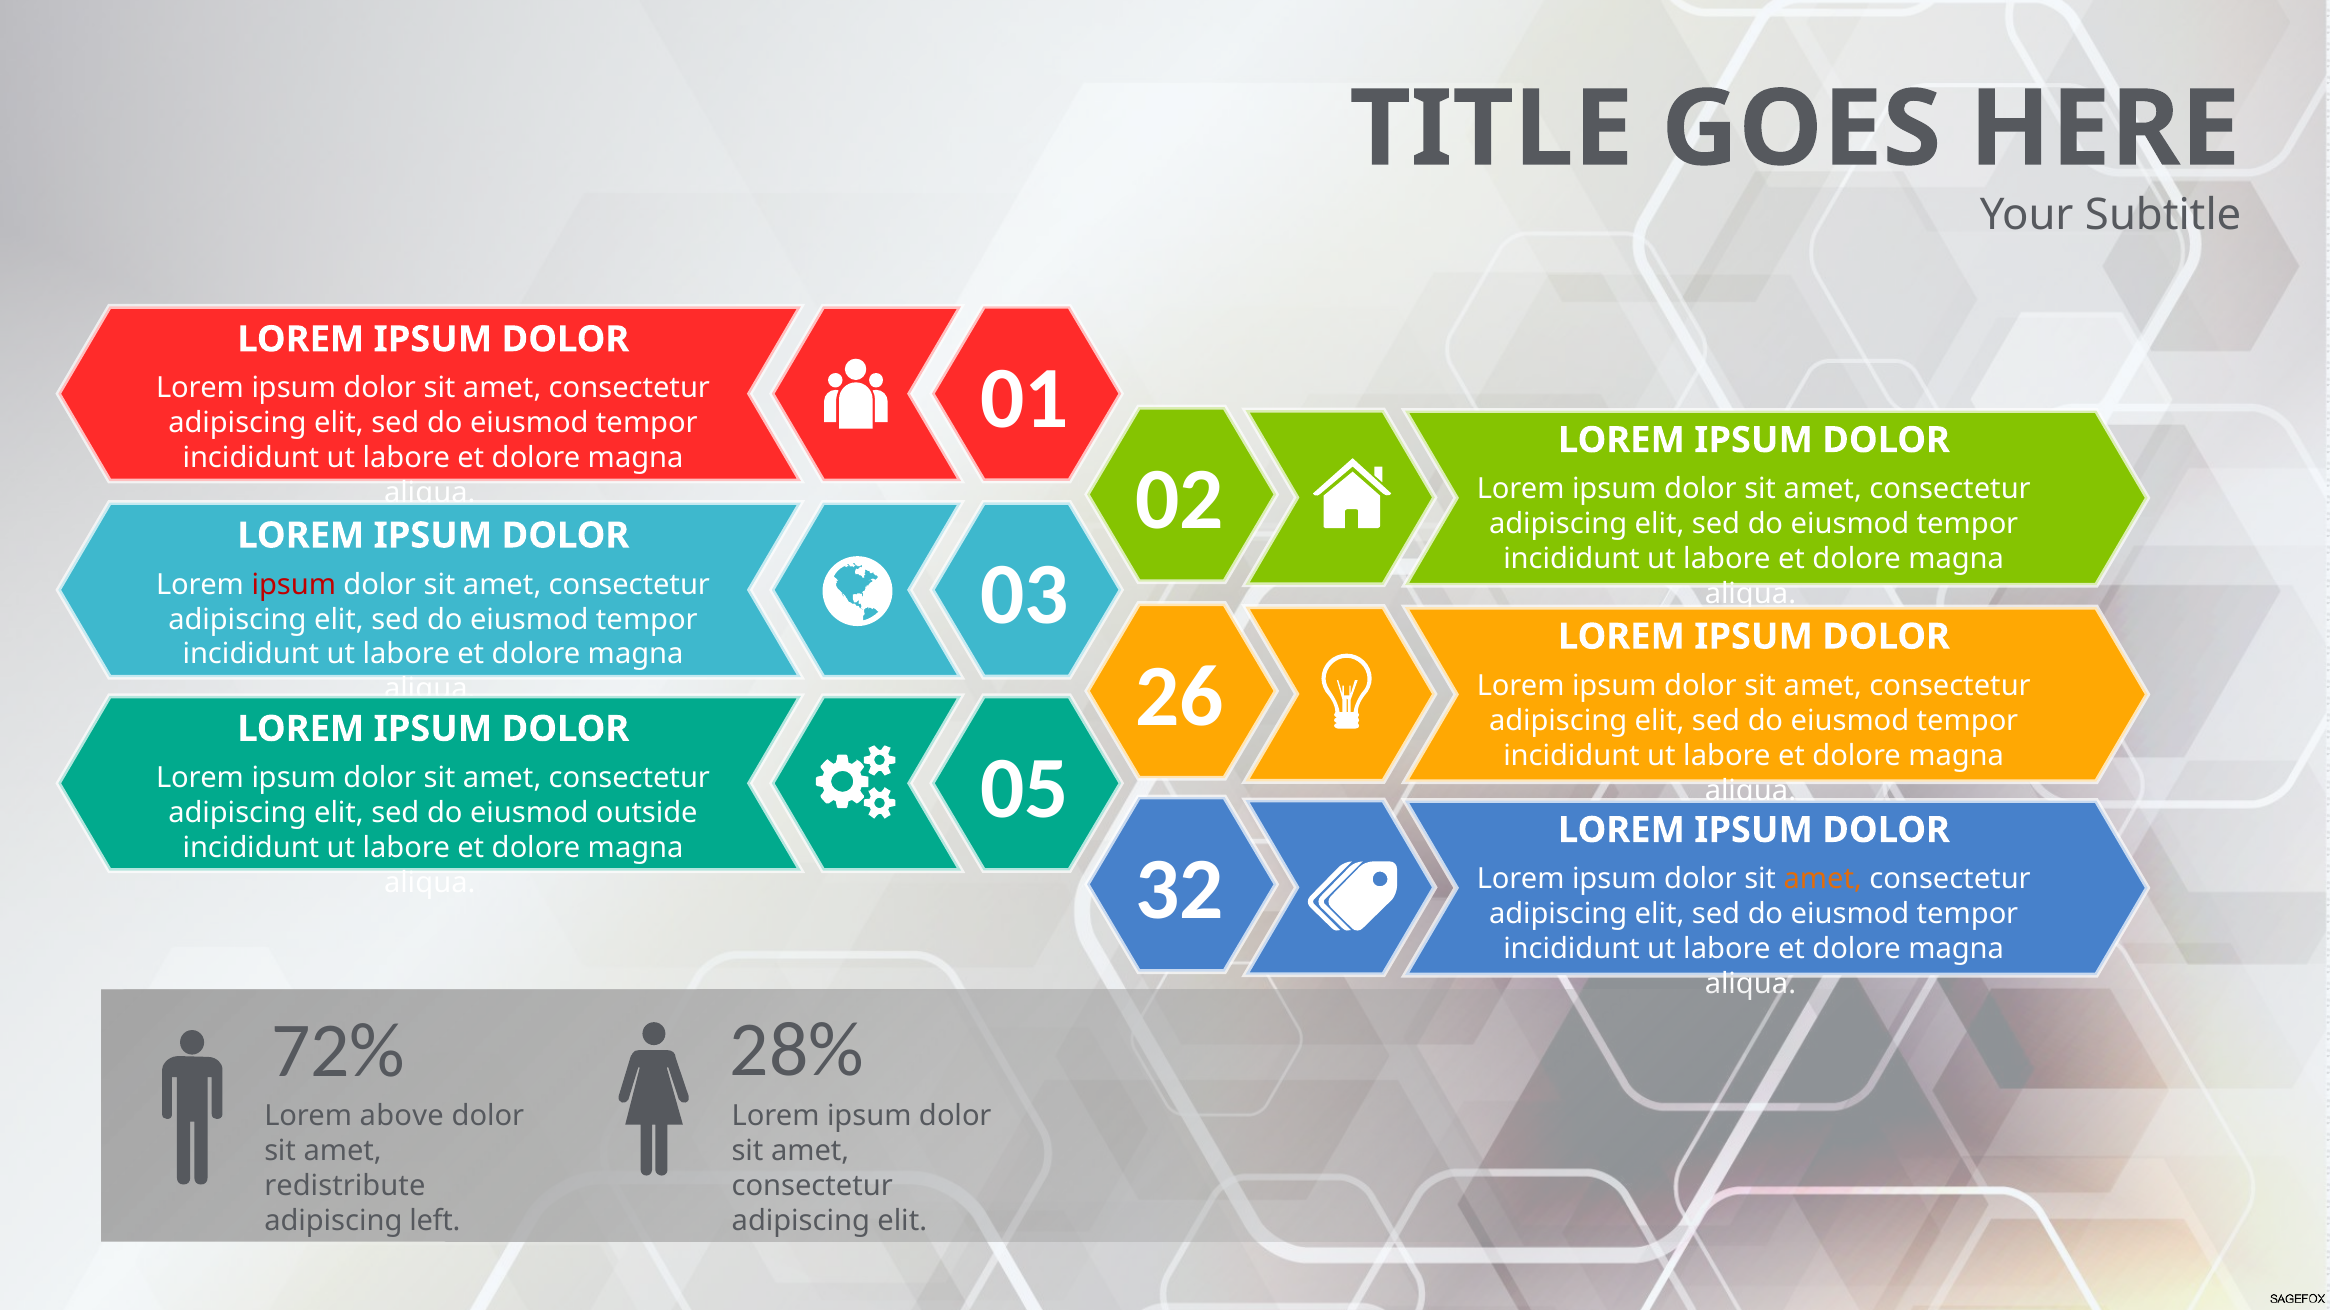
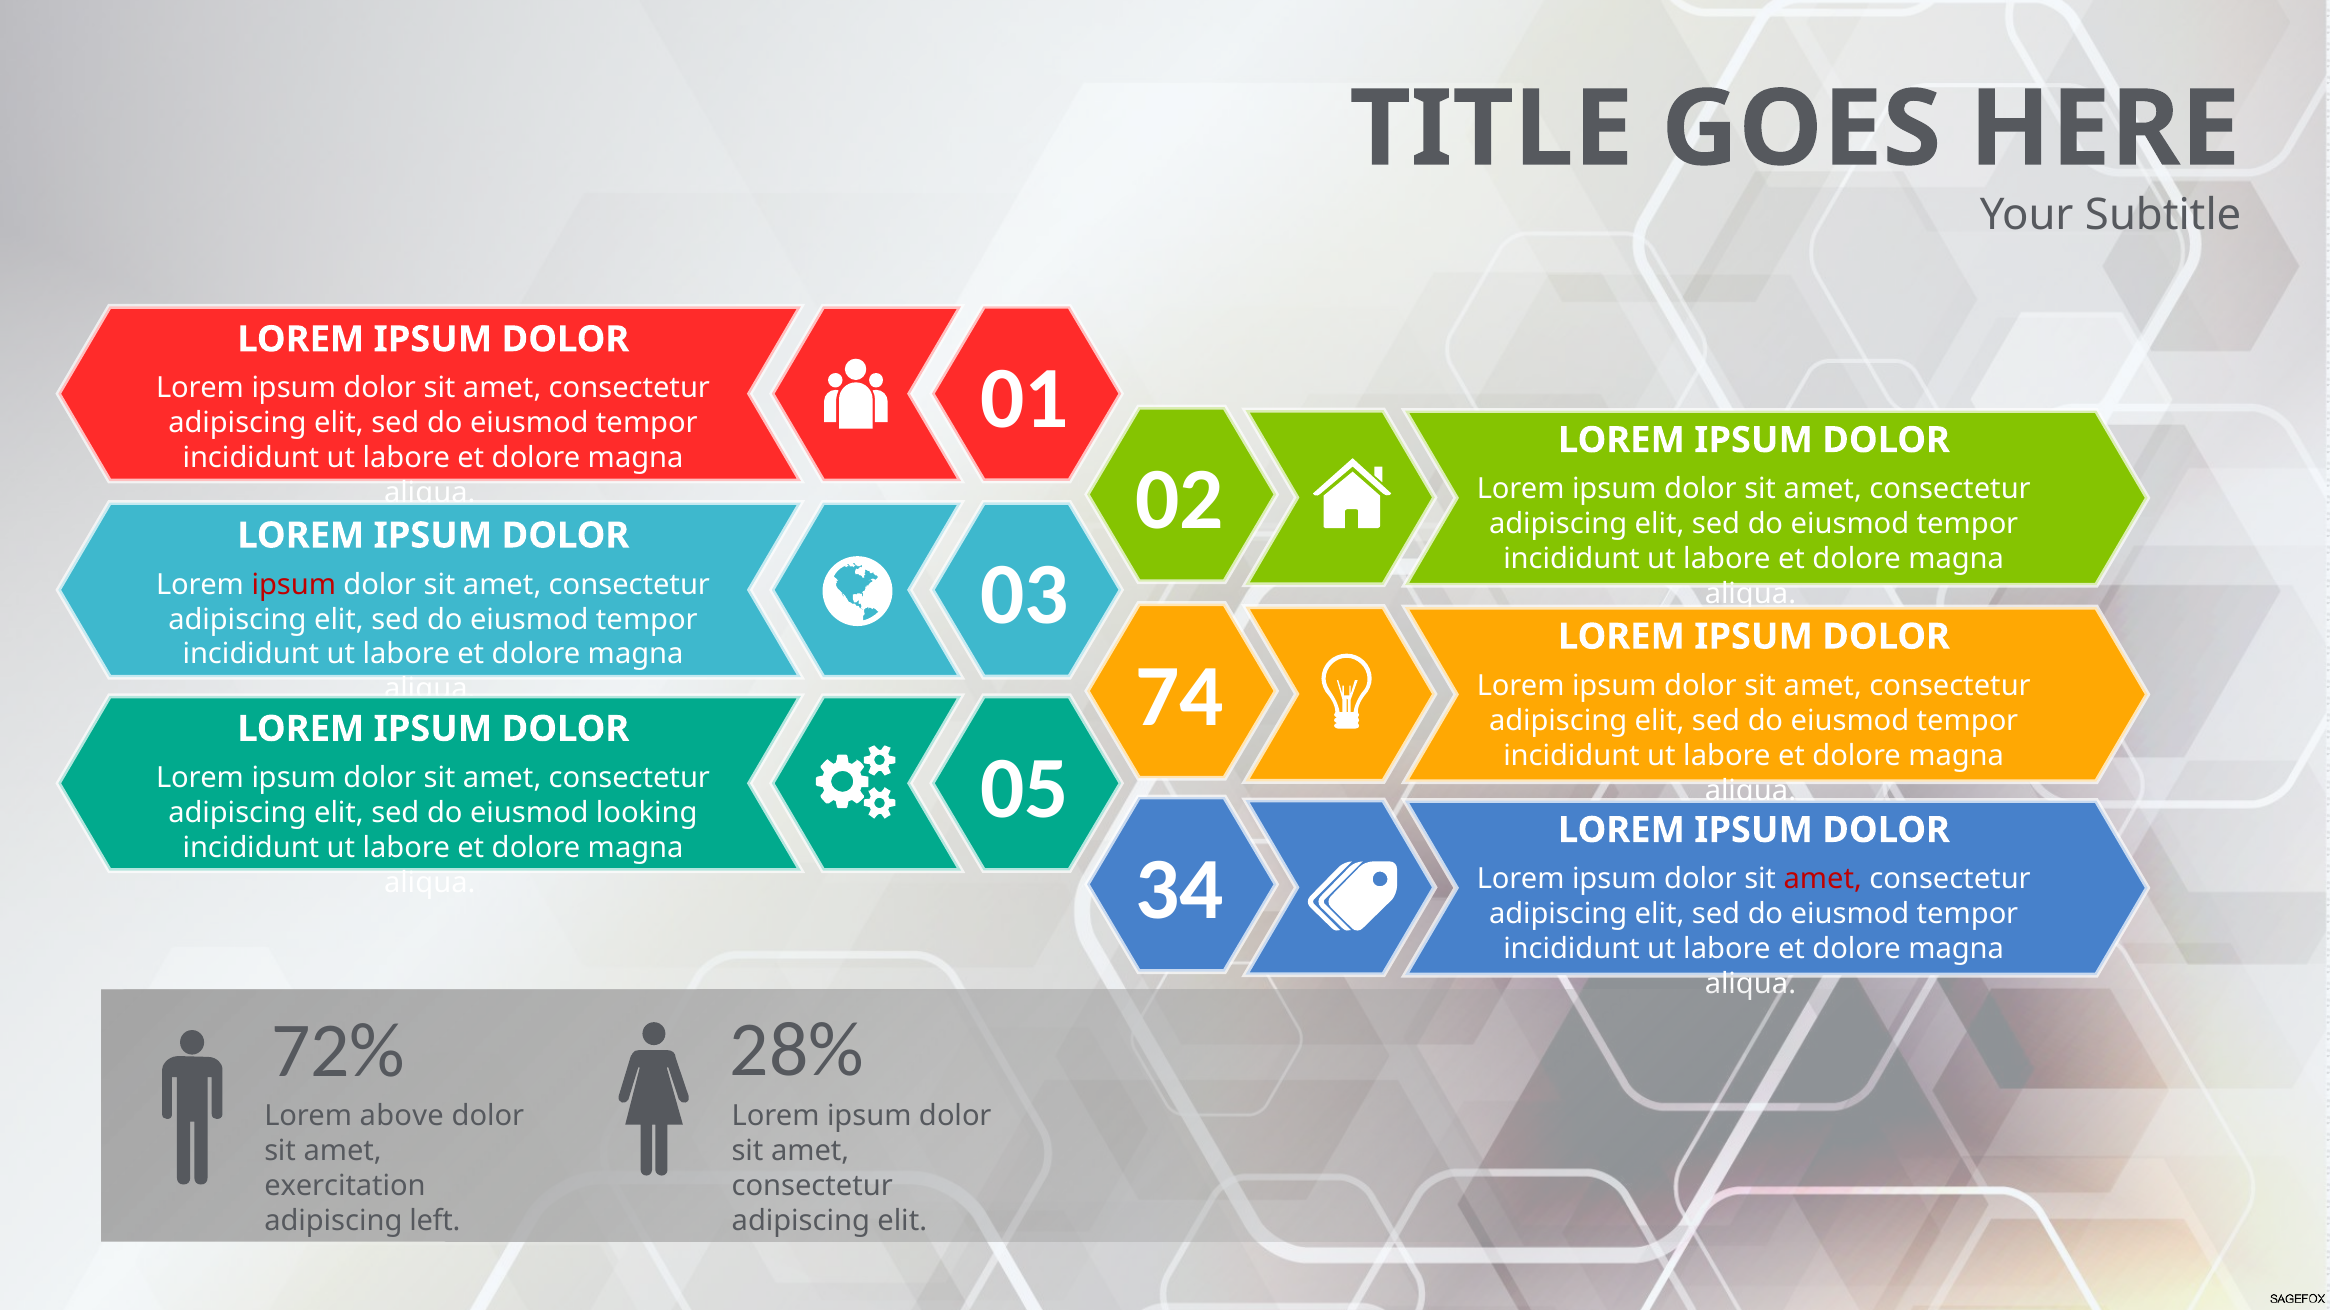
26: 26 -> 74
outside: outside -> looking
amet at (1823, 879) colour: orange -> red
32: 32 -> 34
redistribute: redistribute -> exercitation
